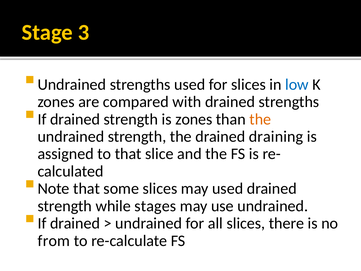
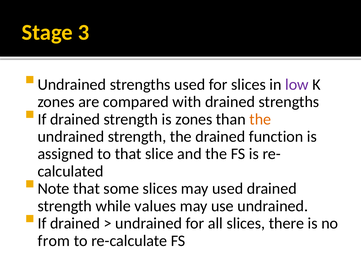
low colour: blue -> purple
draining: draining -> function
stages: stages -> values
